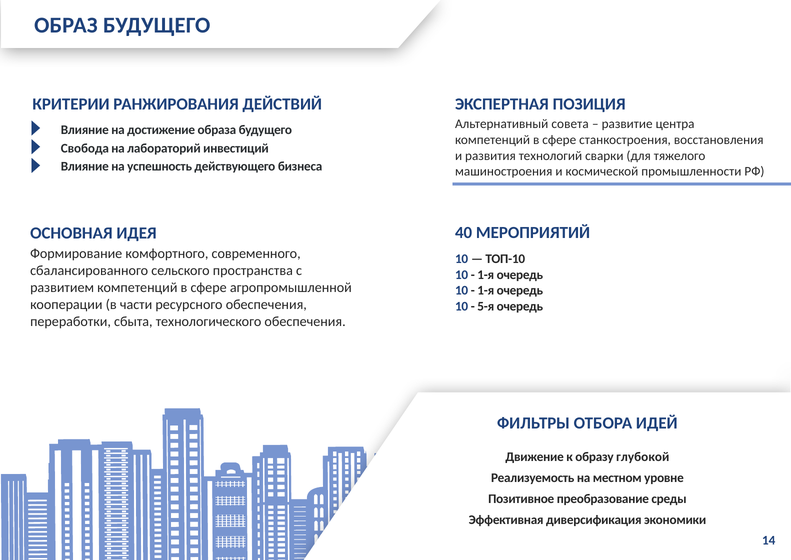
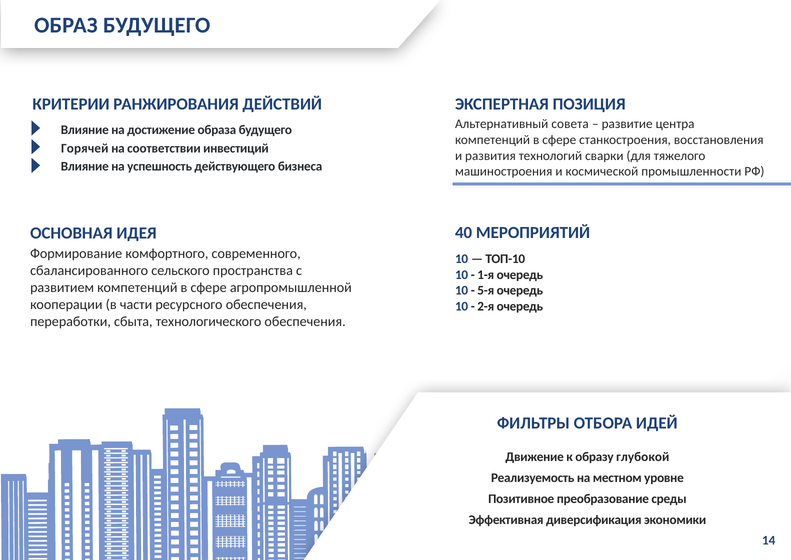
Свобода: Свобода -> Горячей
лабораторий: лабораторий -> соответствии
1-я at (486, 290): 1-я -> 5-я
5-я: 5-я -> 2-я
